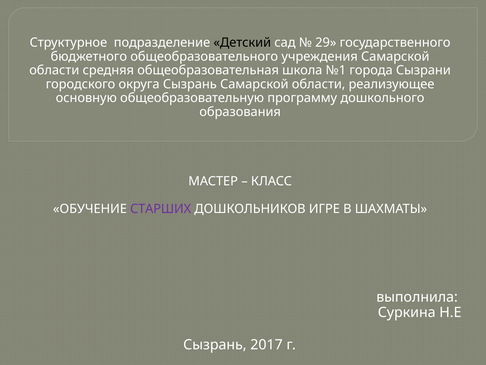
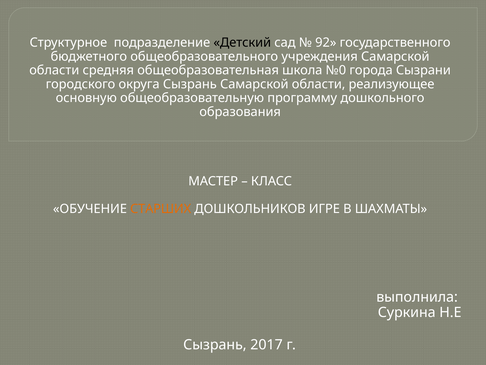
29: 29 -> 92
№1: №1 -> №0
СТАРШИХ colour: purple -> orange
